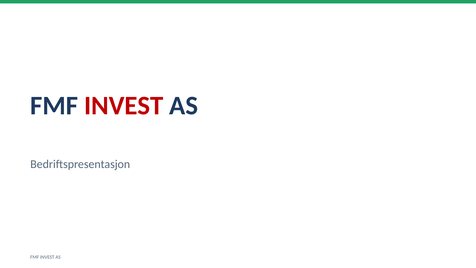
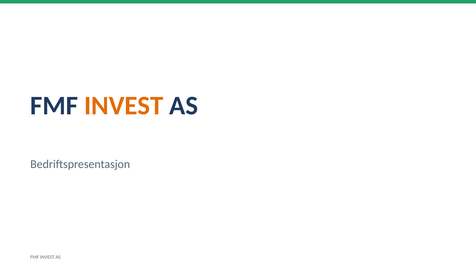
INVEST at (124, 106) colour: red -> orange
